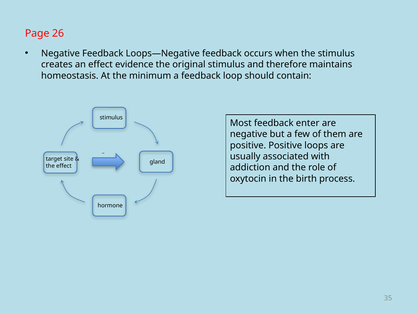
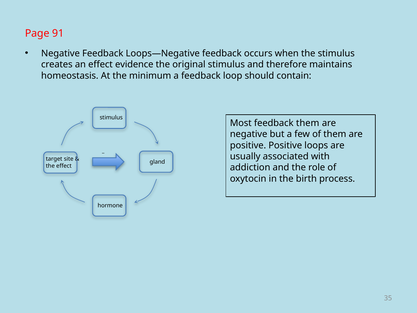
26: 26 -> 91
feedback enter: enter -> them
